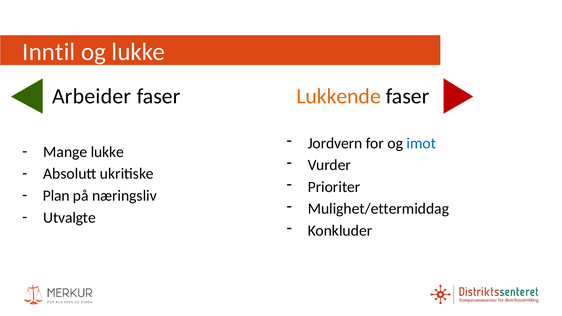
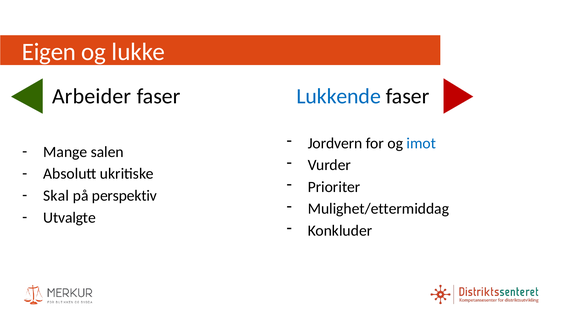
Inntil: Inntil -> Eigen
Lukkende colour: orange -> blue
Mange lukke: lukke -> salen
Plan: Plan -> Skal
næringsliv: næringsliv -> perspektiv
